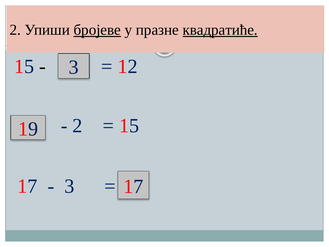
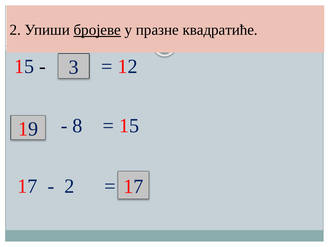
квадратиће underline: present -> none
2 at (78, 125): 2 -> 8
3 at (69, 186): 3 -> 2
